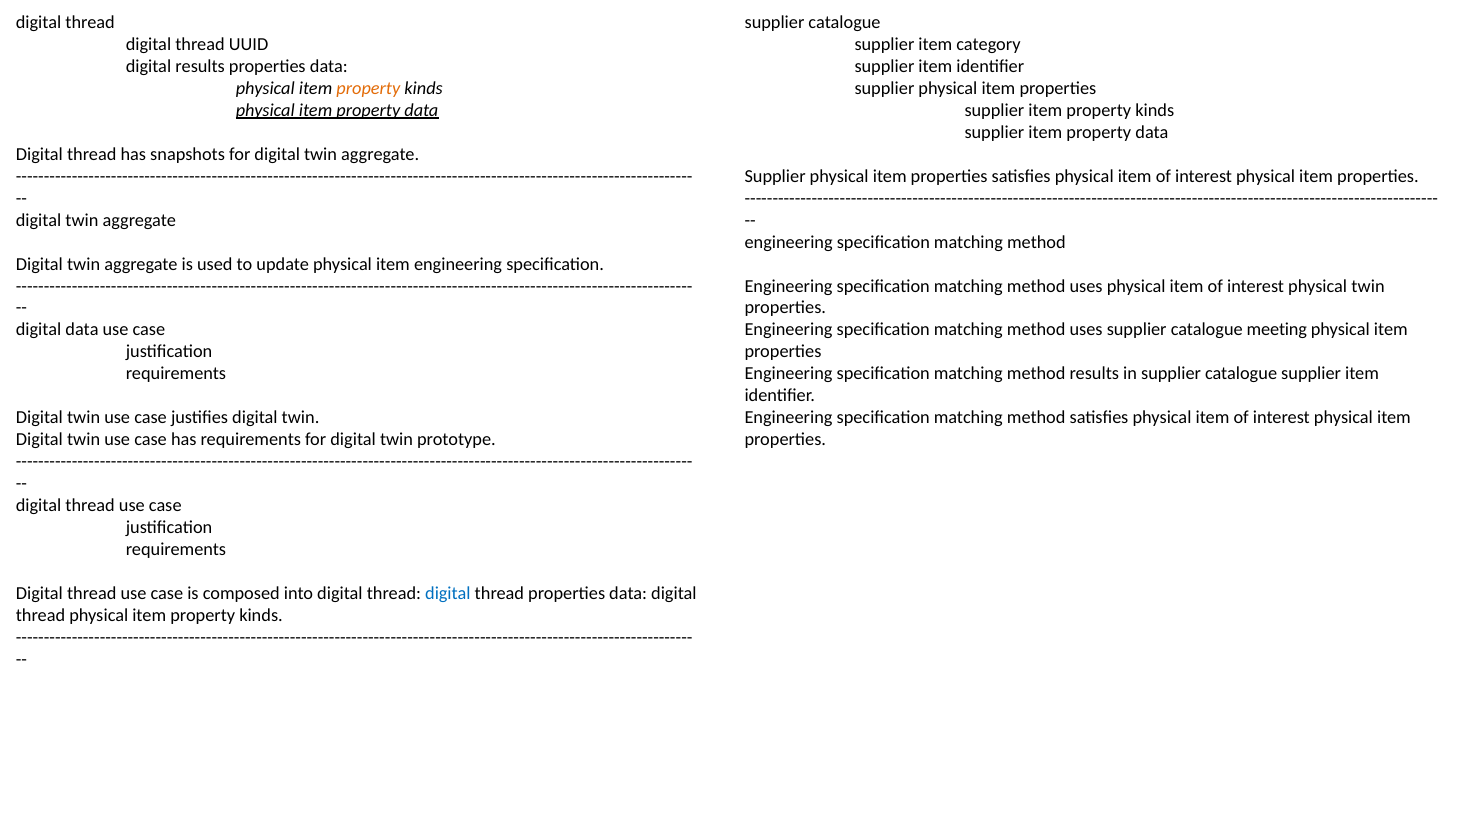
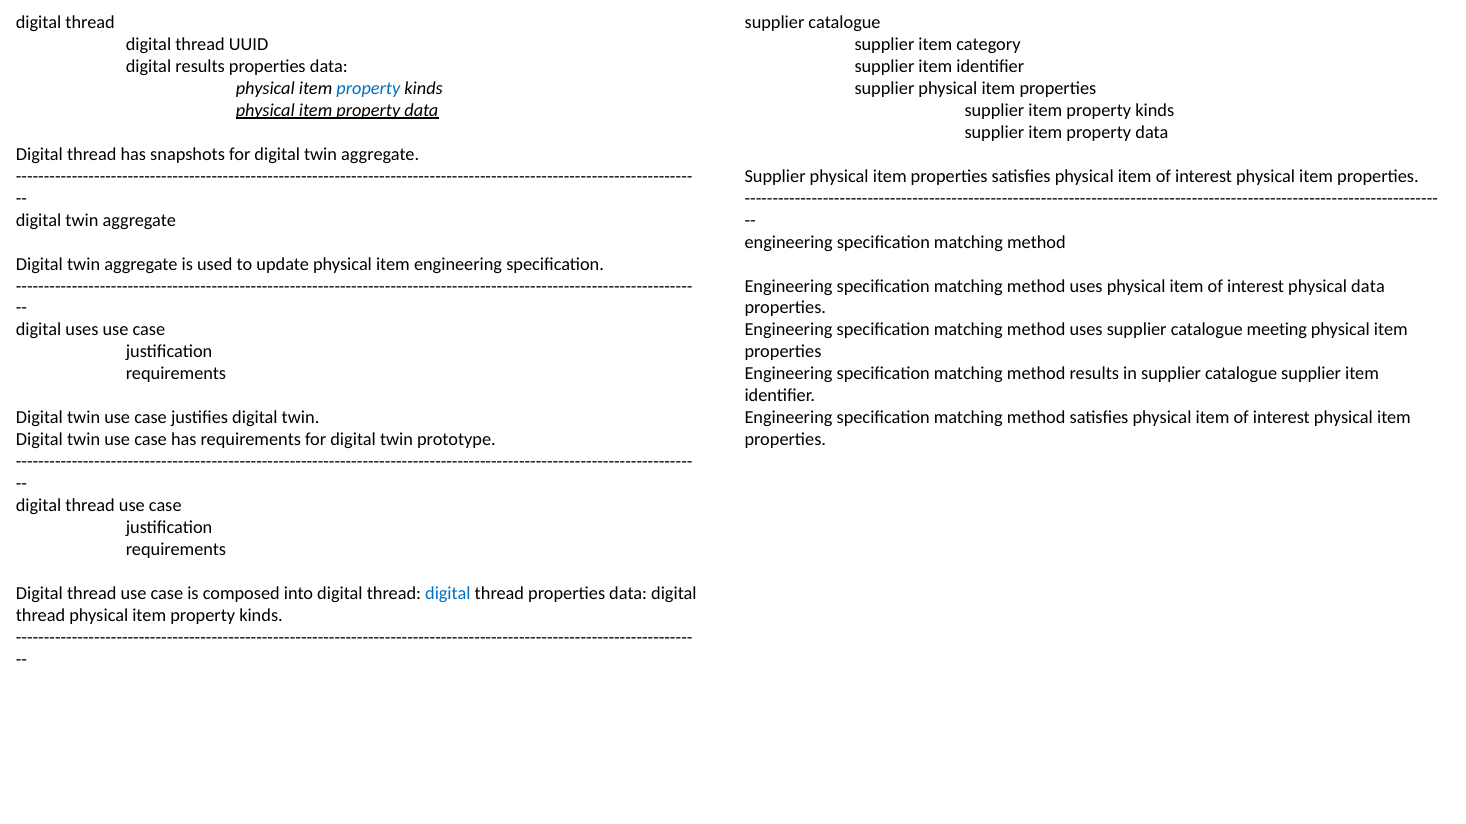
property at (368, 88) colour: orange -> blue
physical twin: twin -> data
digital data: data -> uses
